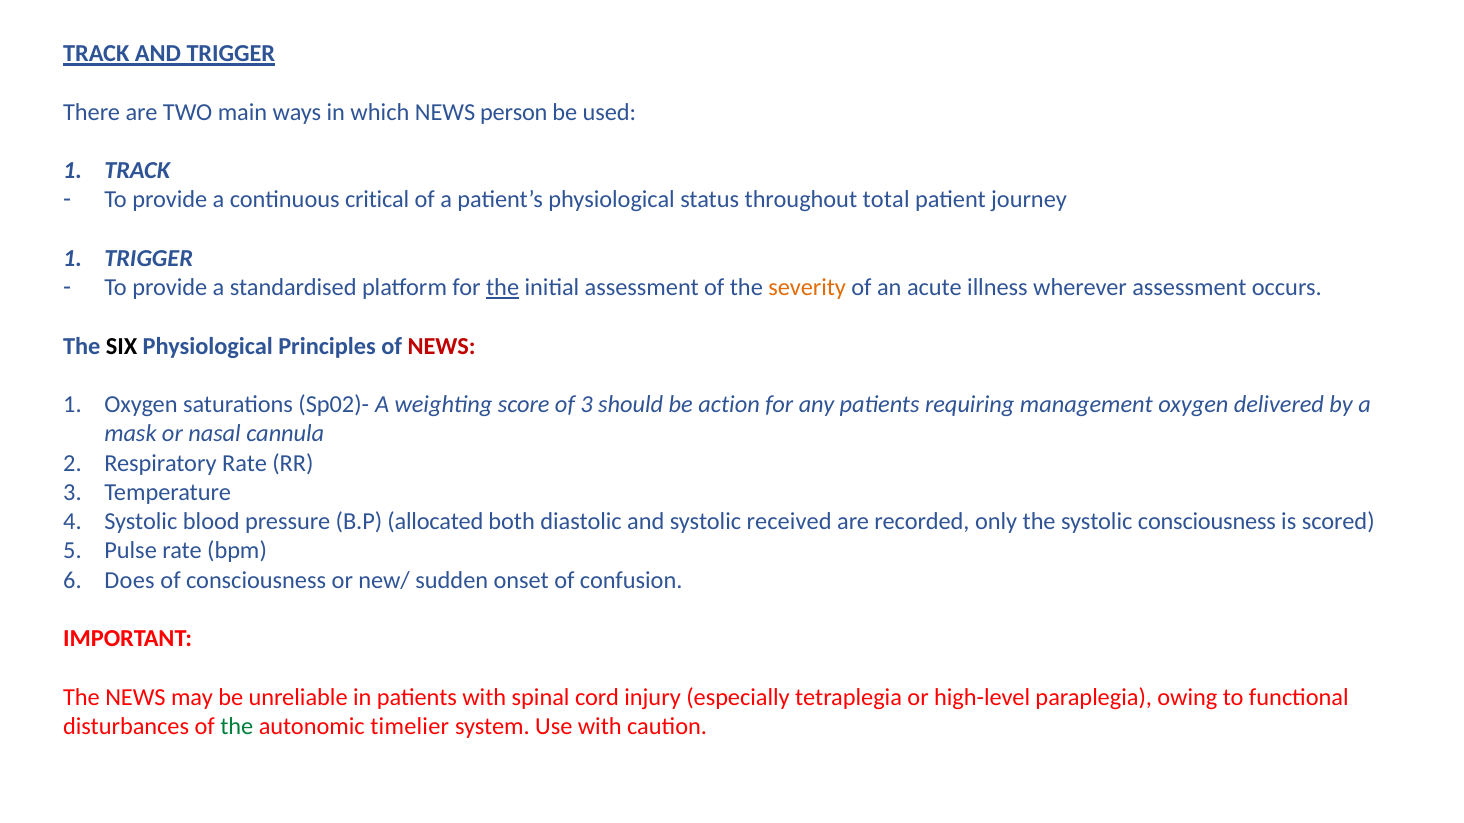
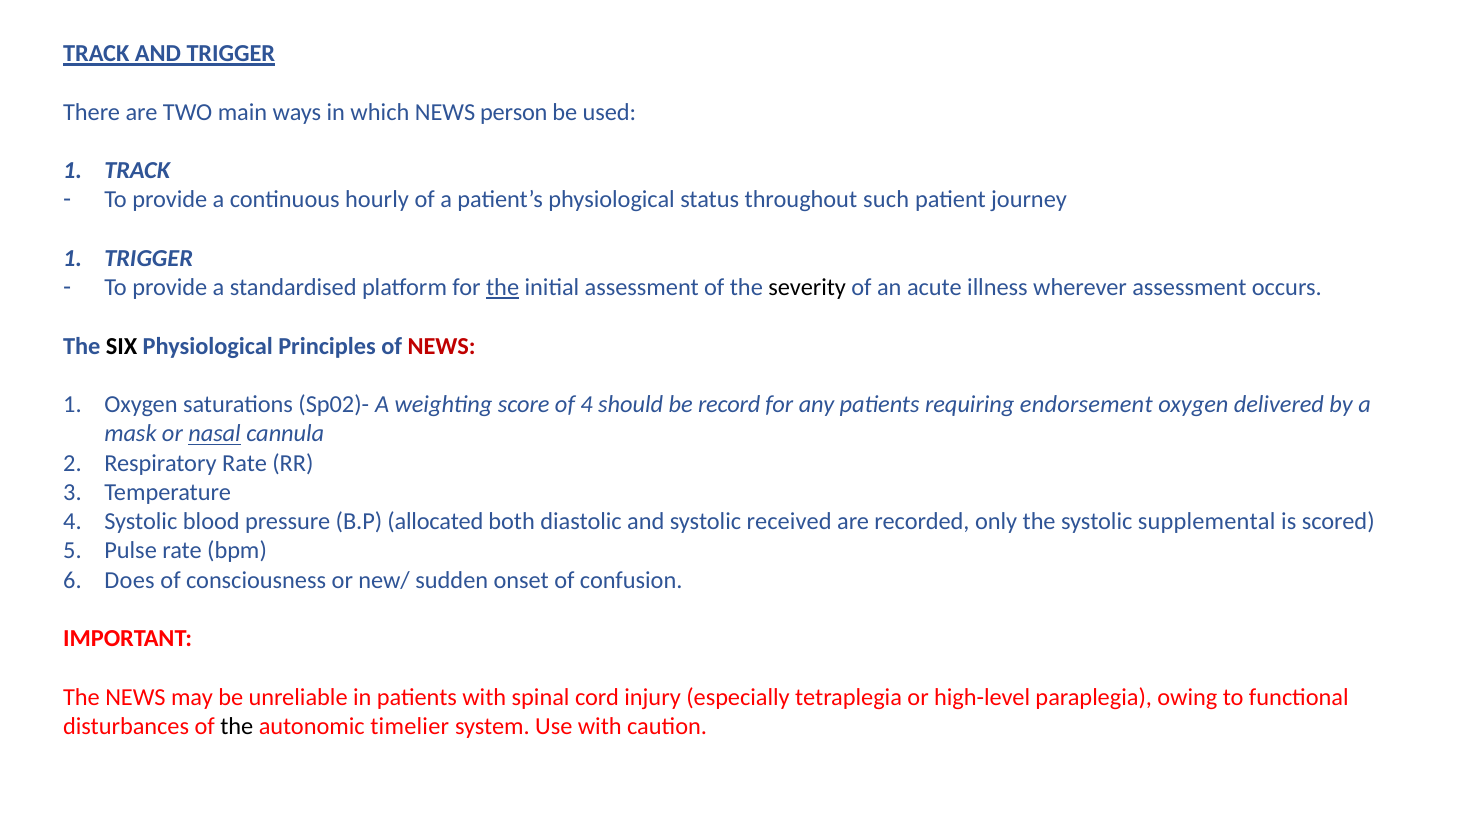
critical: critical -> hourly
total: total -> such
severity colour: orange -> black
of 3: 3 -> 4
action: action -> record
management: management -> endorsement
nasal underline: none -> present
systolic consciousness: consciousness -> supplemental
the at (237, 727) colour: green -> black
